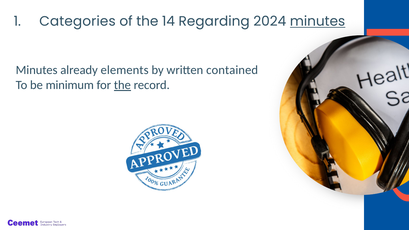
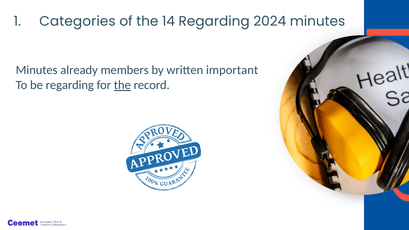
minutes at (318, 21) underline: present -> none
elements: elements -> members
contained: contained -> important
be minimum: minimum -> regarding
